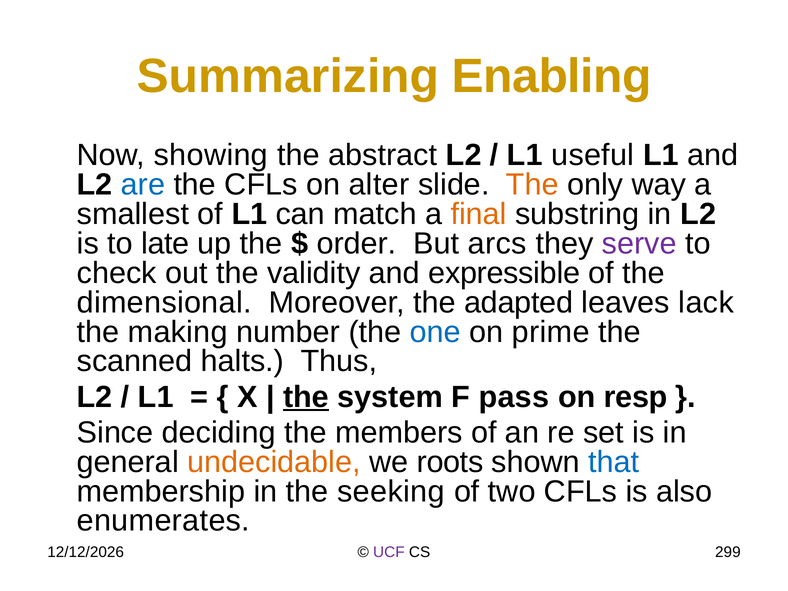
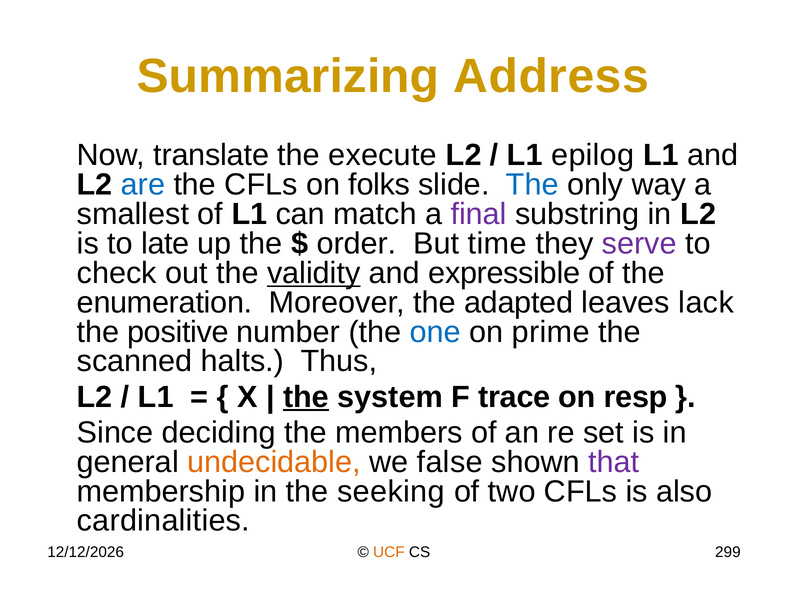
Enabling: Enabling -> Address
showing: showing -> translate
abstract: abstract -> execute
useful: useful -> epilog
alter: alter -> folks
The at (532, 185) colour: orange -> blue
final colour: orange -> purple
arcs: arcs -> time
validity underline: none -> present
dimensional: dimensional -> enumeration
making: making -> positive
pass: pass -> trace
roots: roots -> false
that colour: blue -> purple
enumerates: enumerates -> cardinalities
UCF colour: purple -> orange
